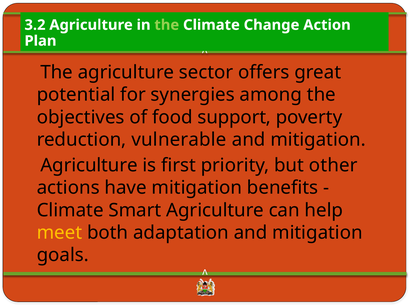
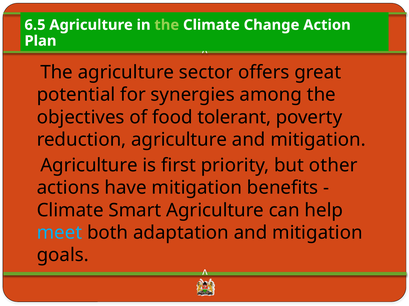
3.2: 3.2 -> 6.5
support: support -> tolerant
reduction vulnerable: vulnerable -> agriculture
meet colour: yellow -> light blue
